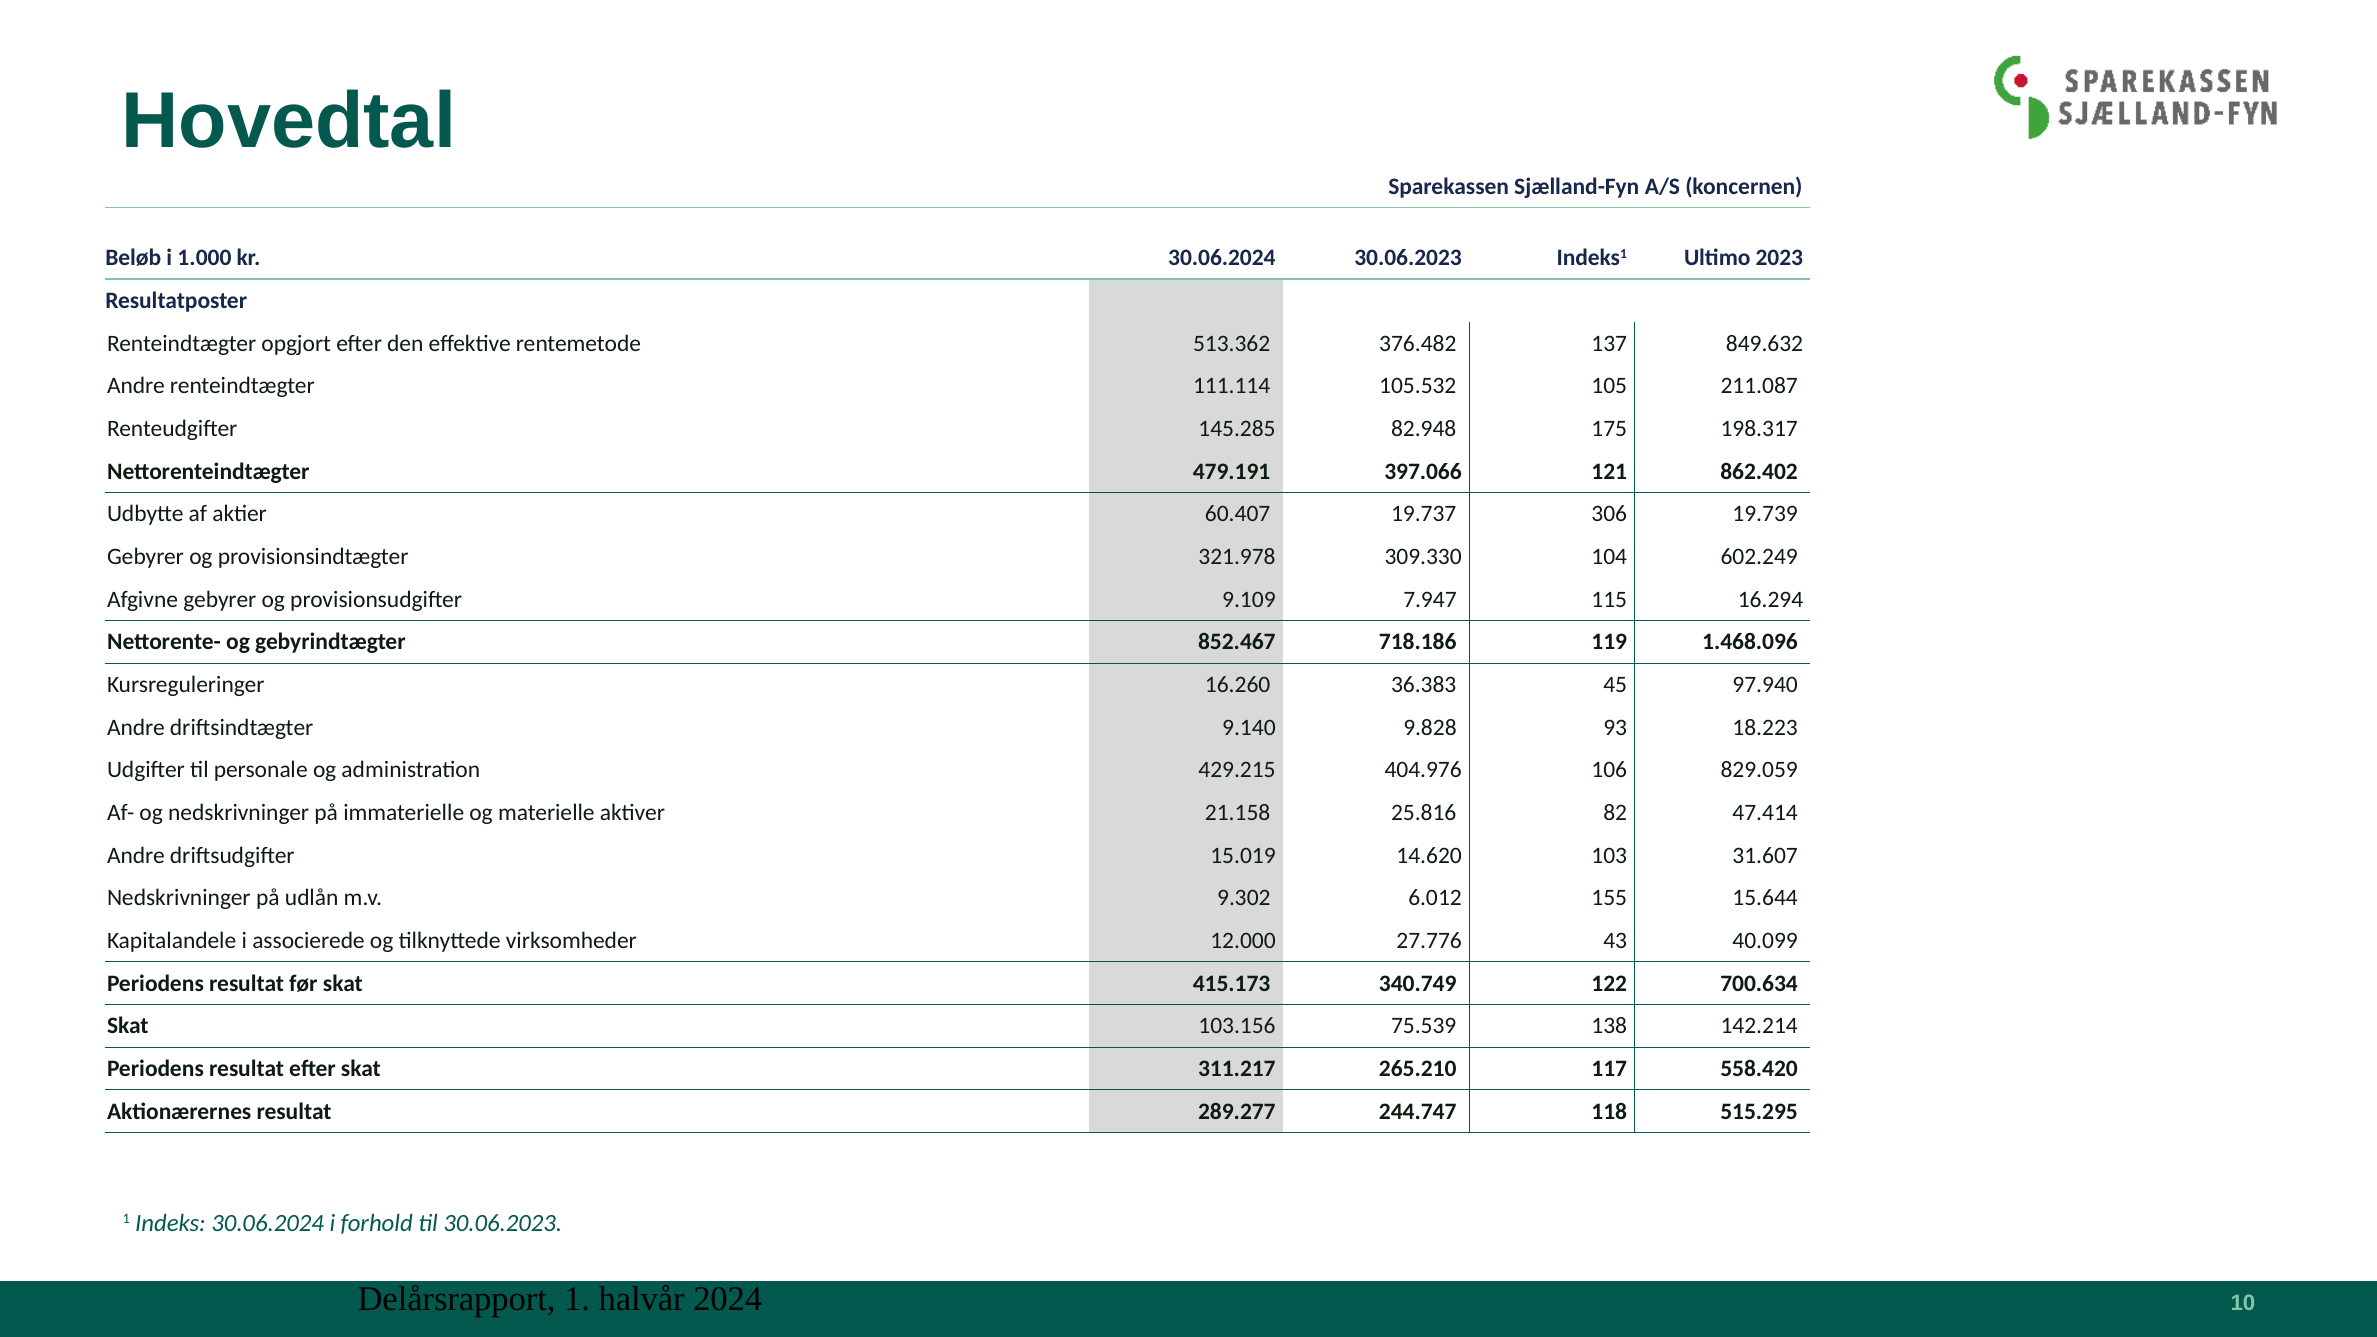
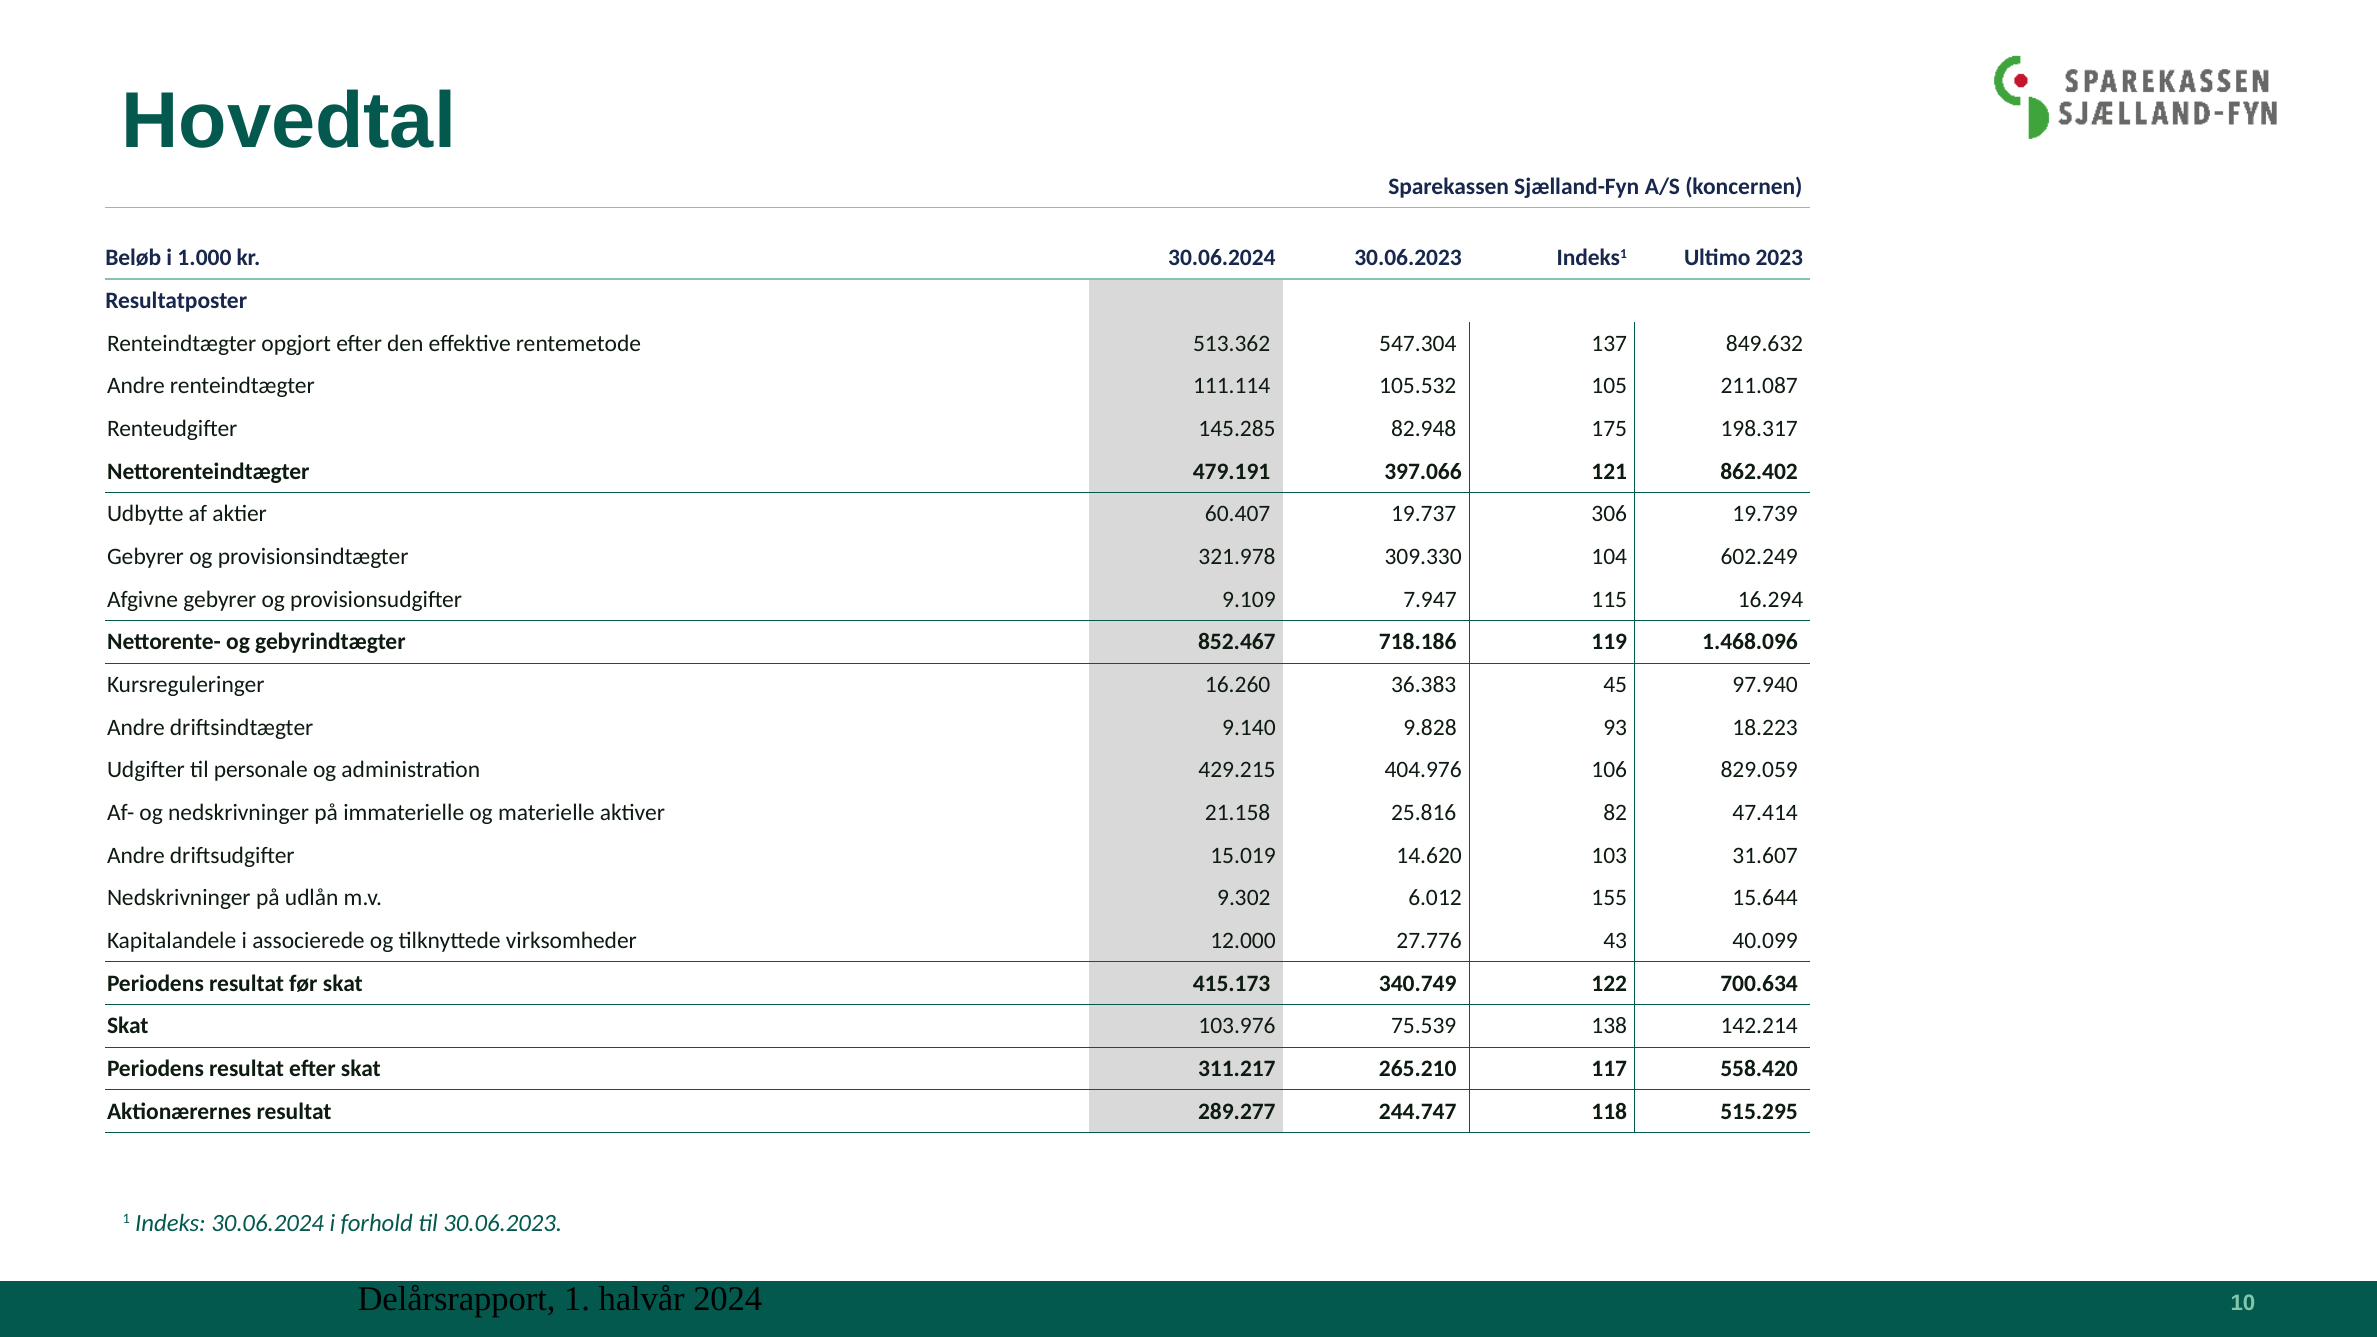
376.482: 376.482 -> 547.304
103.156: 103.156 -> 103.976
